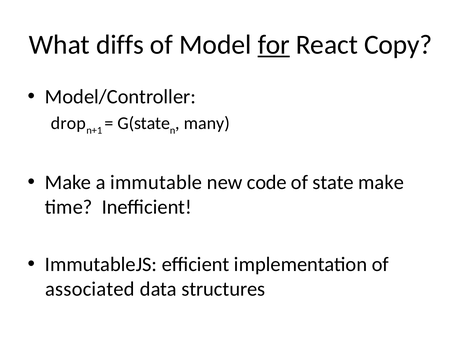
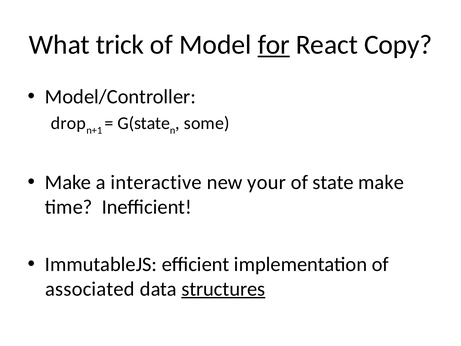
diffs: diffs -> trick
many: many -> some
immutable: immutable -> interactive
code: code -> your
structures underline: none -> present
